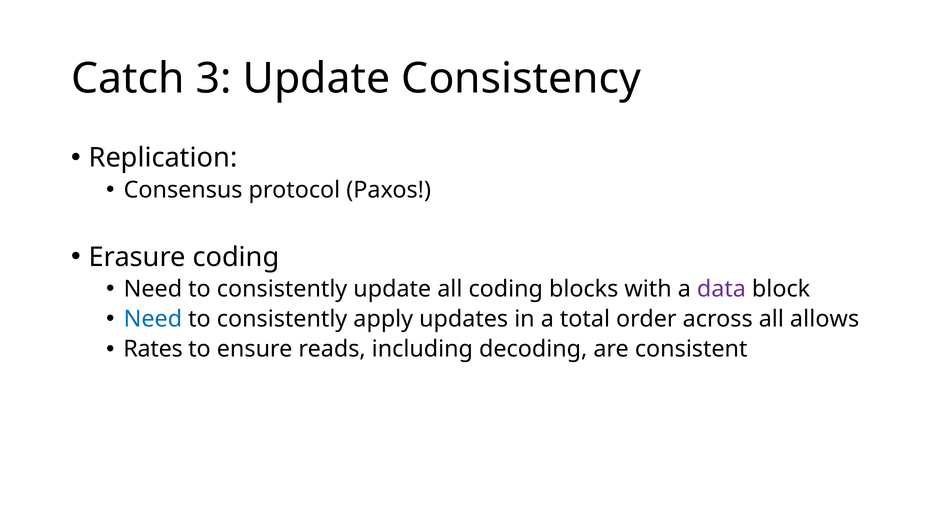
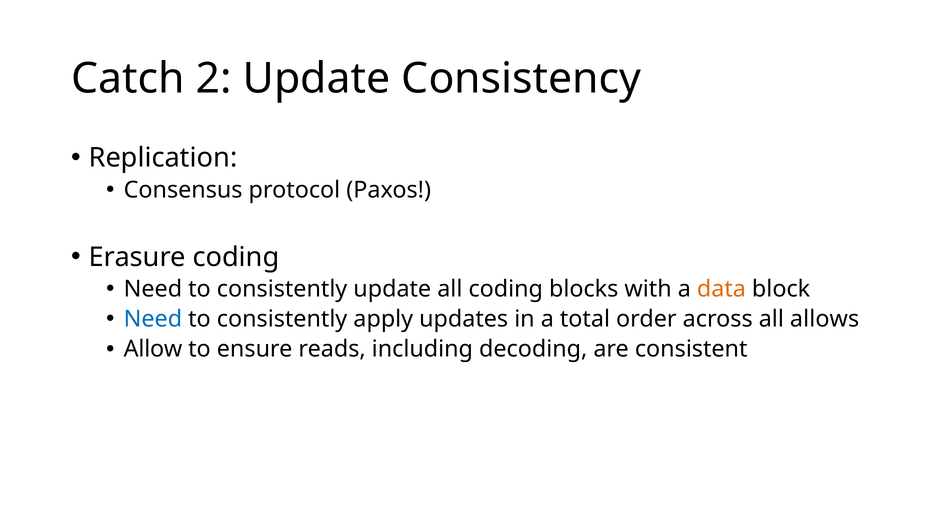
3: 3 -> 2
data colour: purple -> orange
Rates: Rates -> Allow
